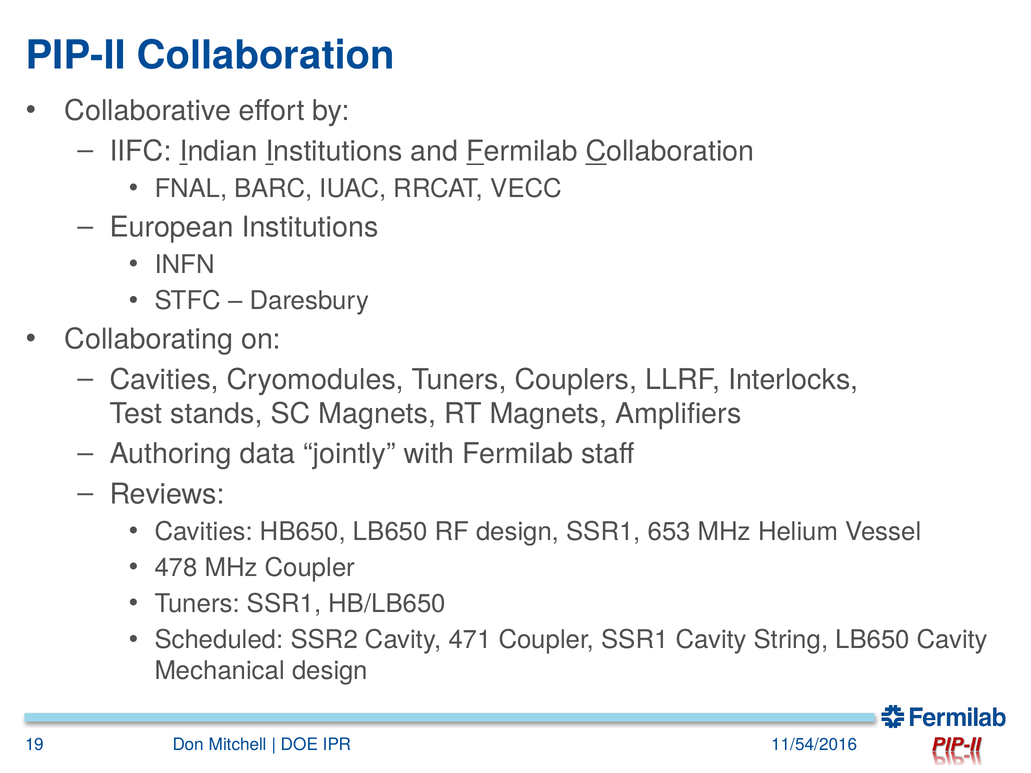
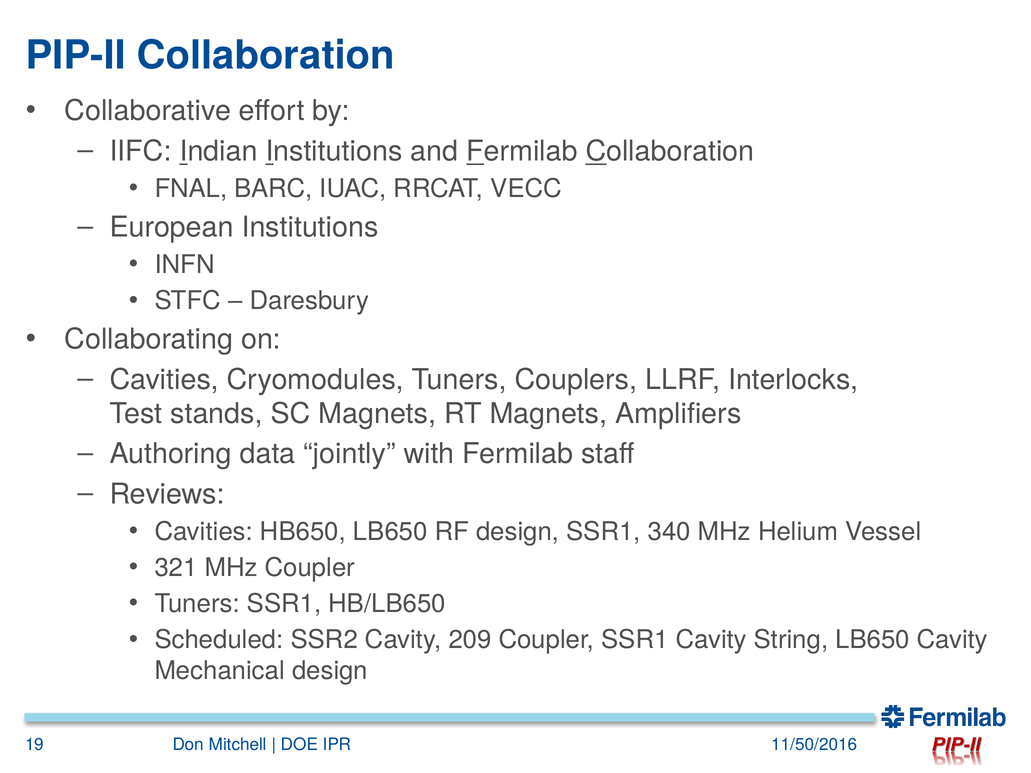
653: 653 -> 340
478: 478 -> 321
471: 471 -> 209
11/54/2016: 11/54/2016 -> 11/50/2016
